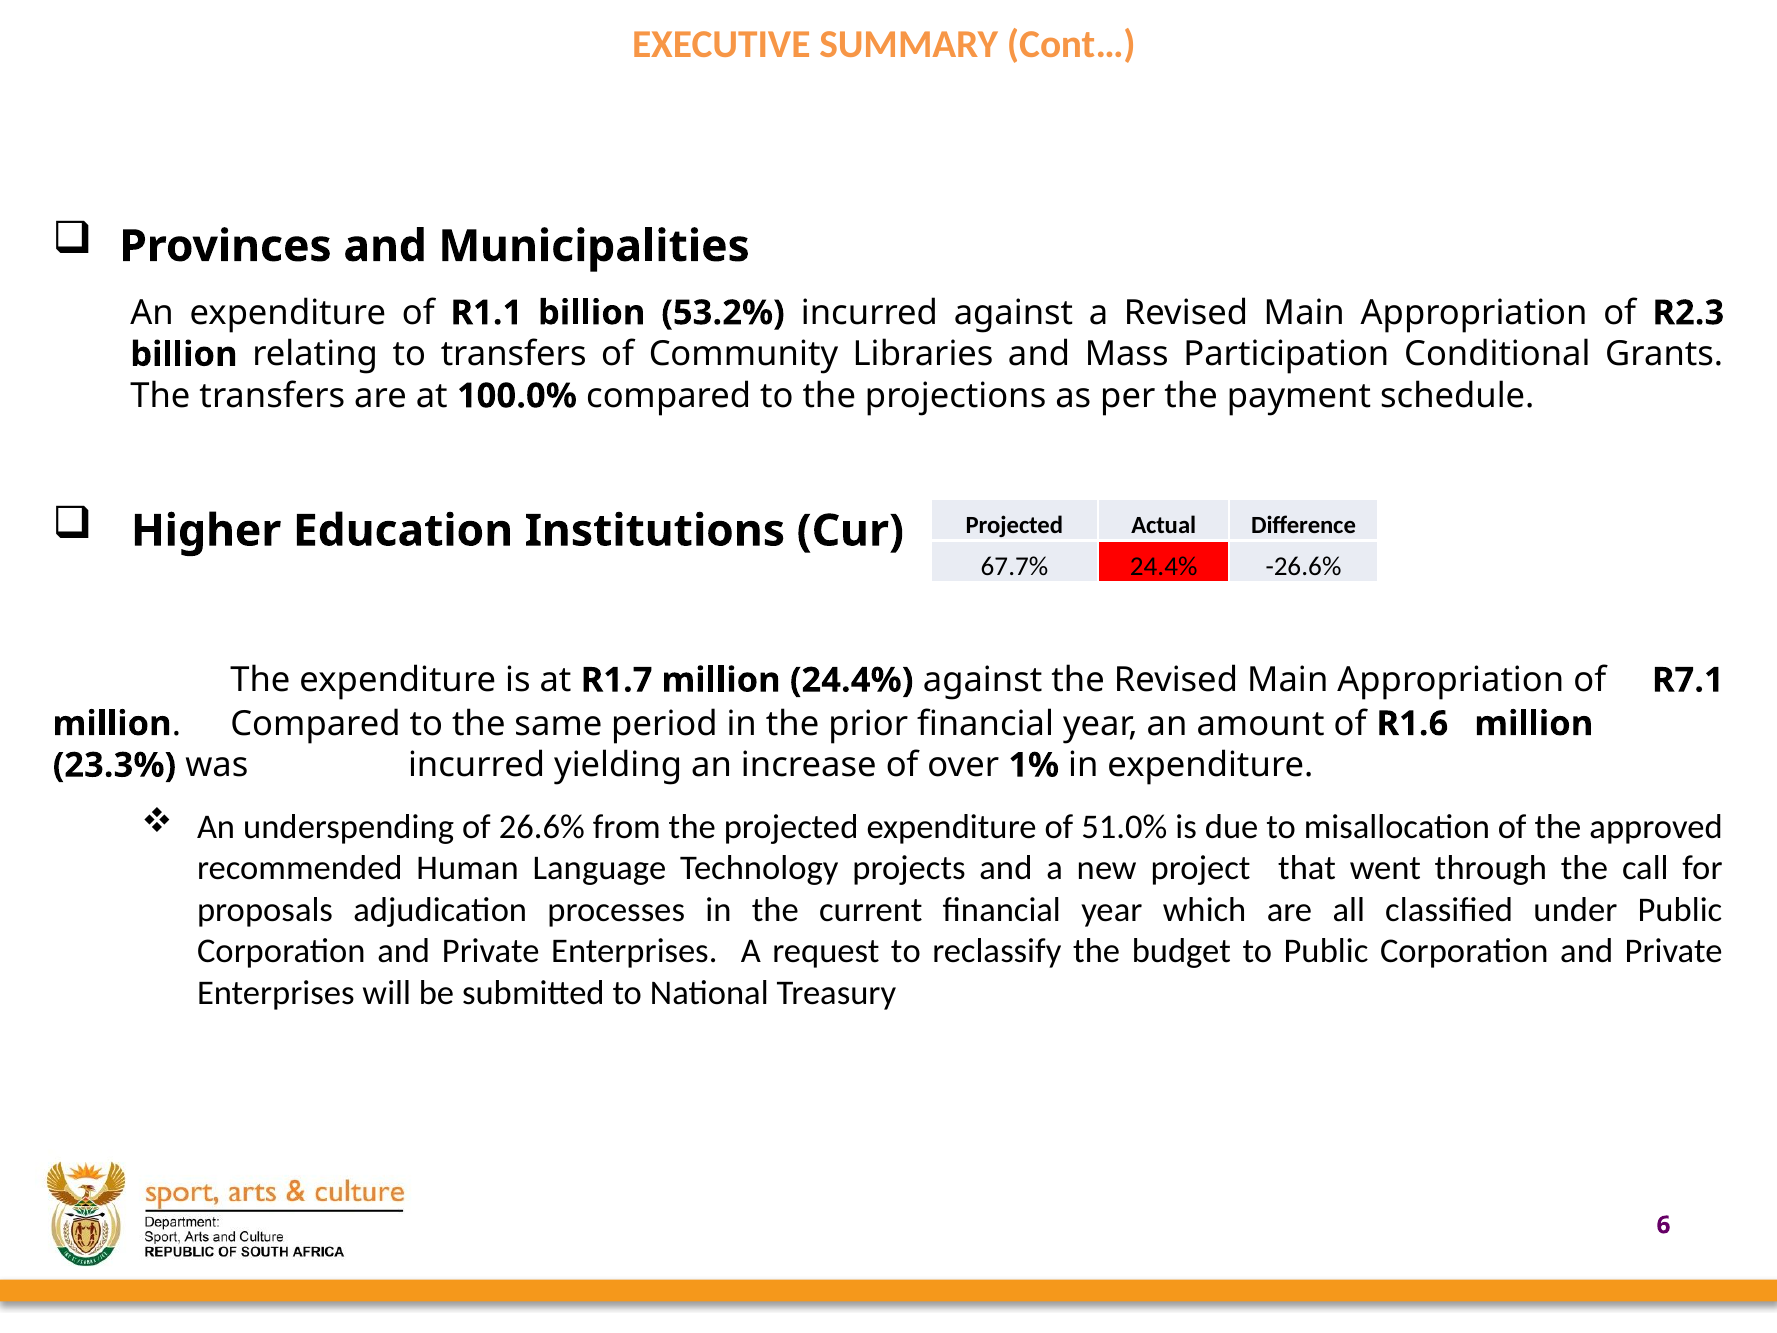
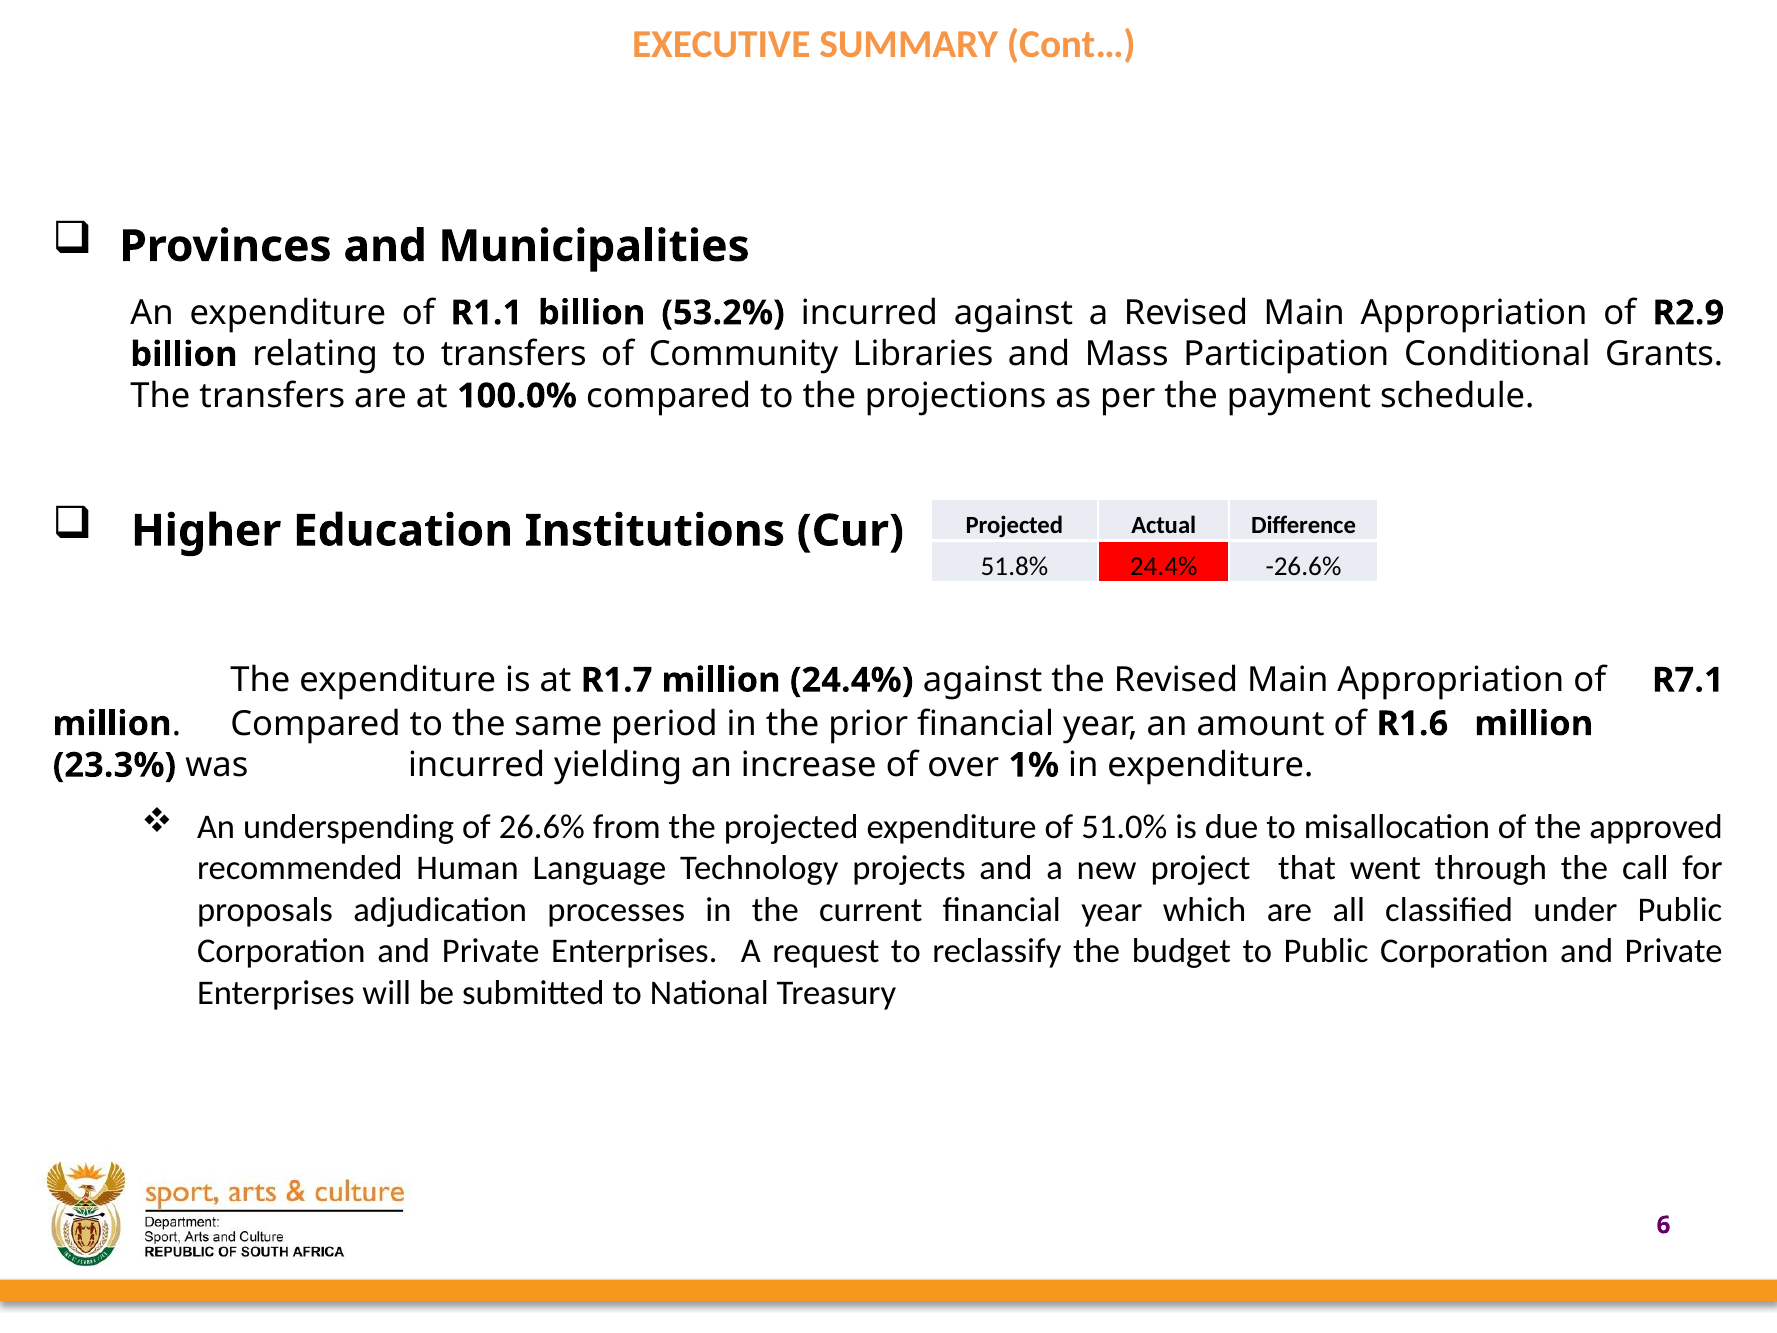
R2.3: R2.3 -> R2.9
67.7%: 67.7% -> 51.8%
